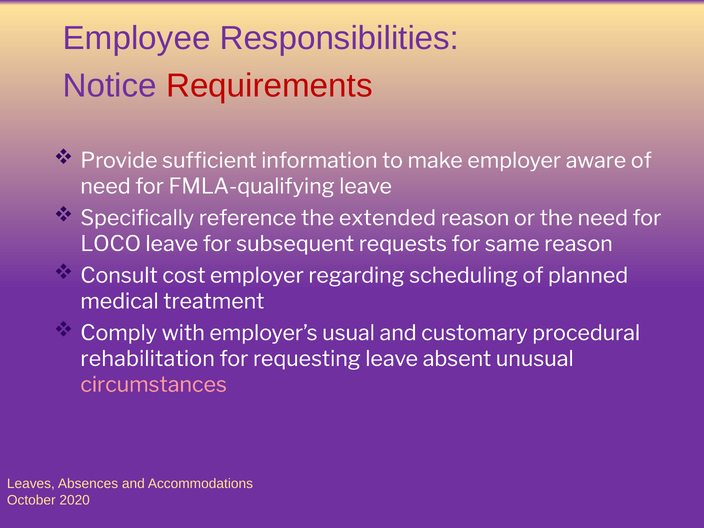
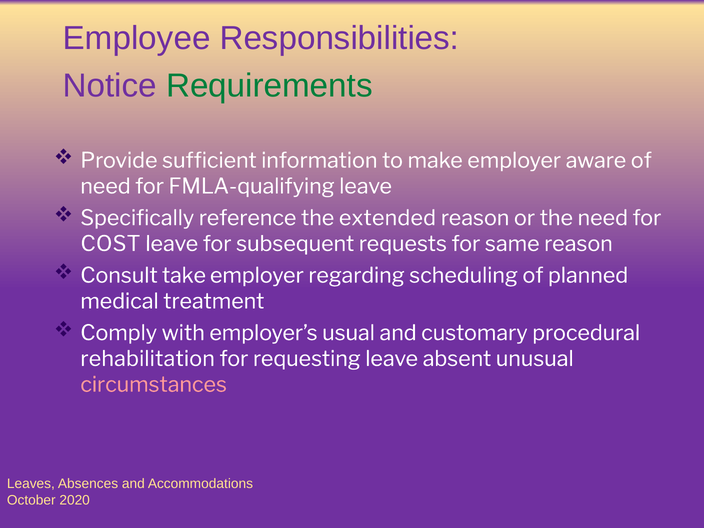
Requirements colour: red -> green
LOCO: LOCO -> COST
cost: cost -> take
